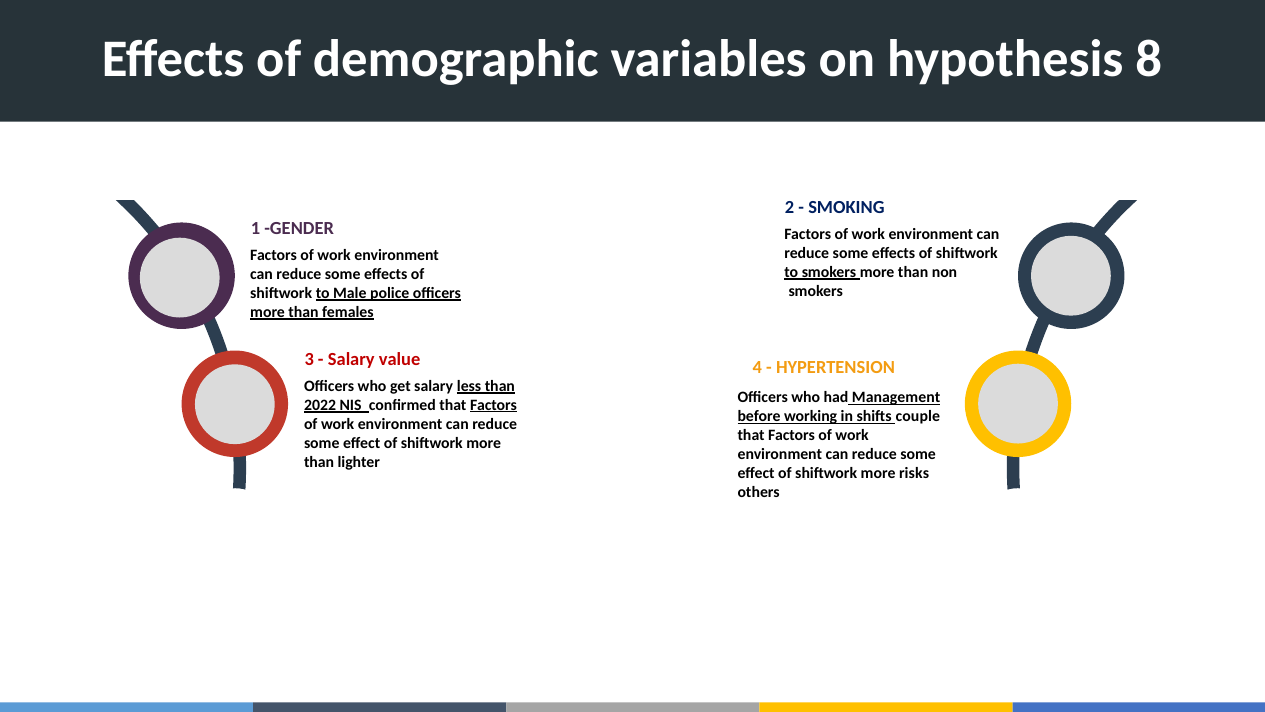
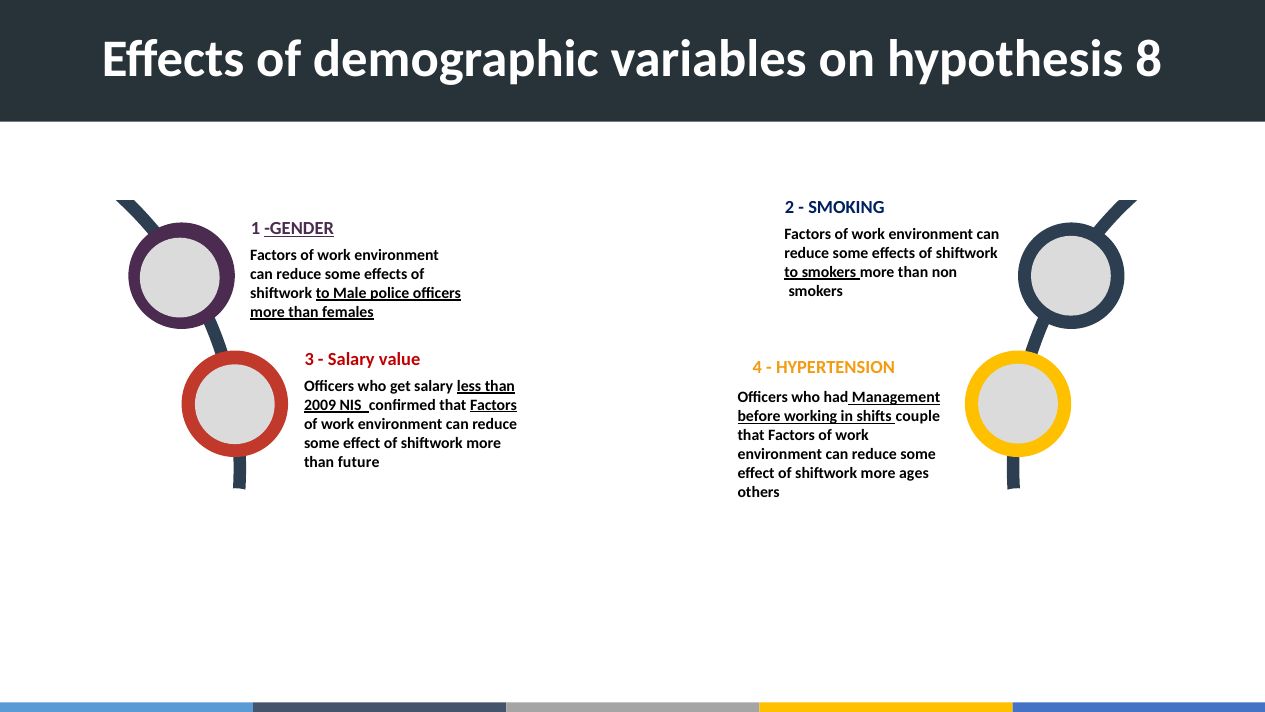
GENDER underline: none -> present
2022: 2022 -> 2009
lighter: lighter -> future
risks: risks -> ages
